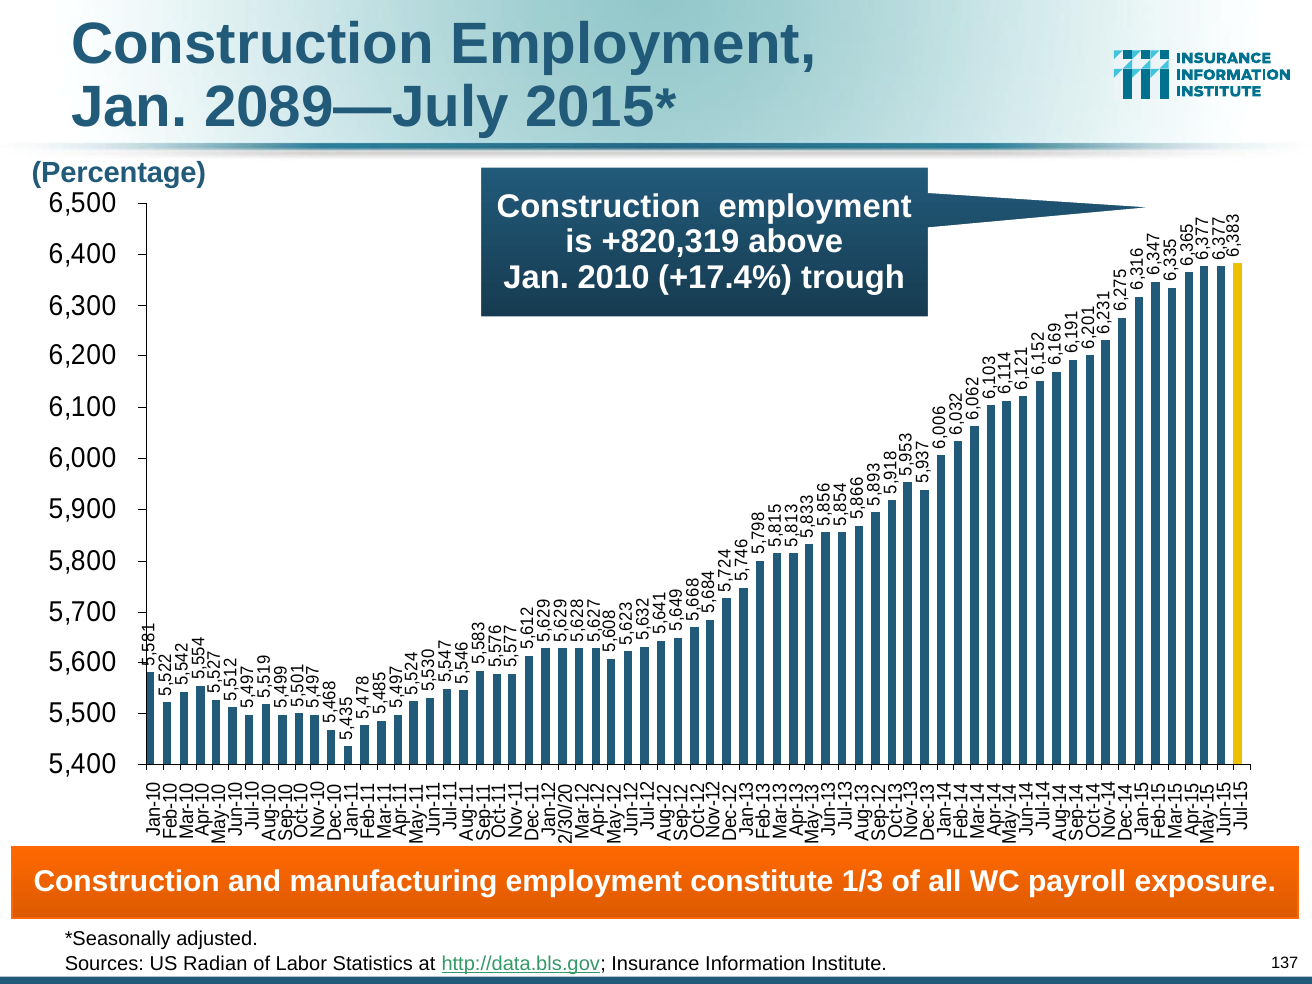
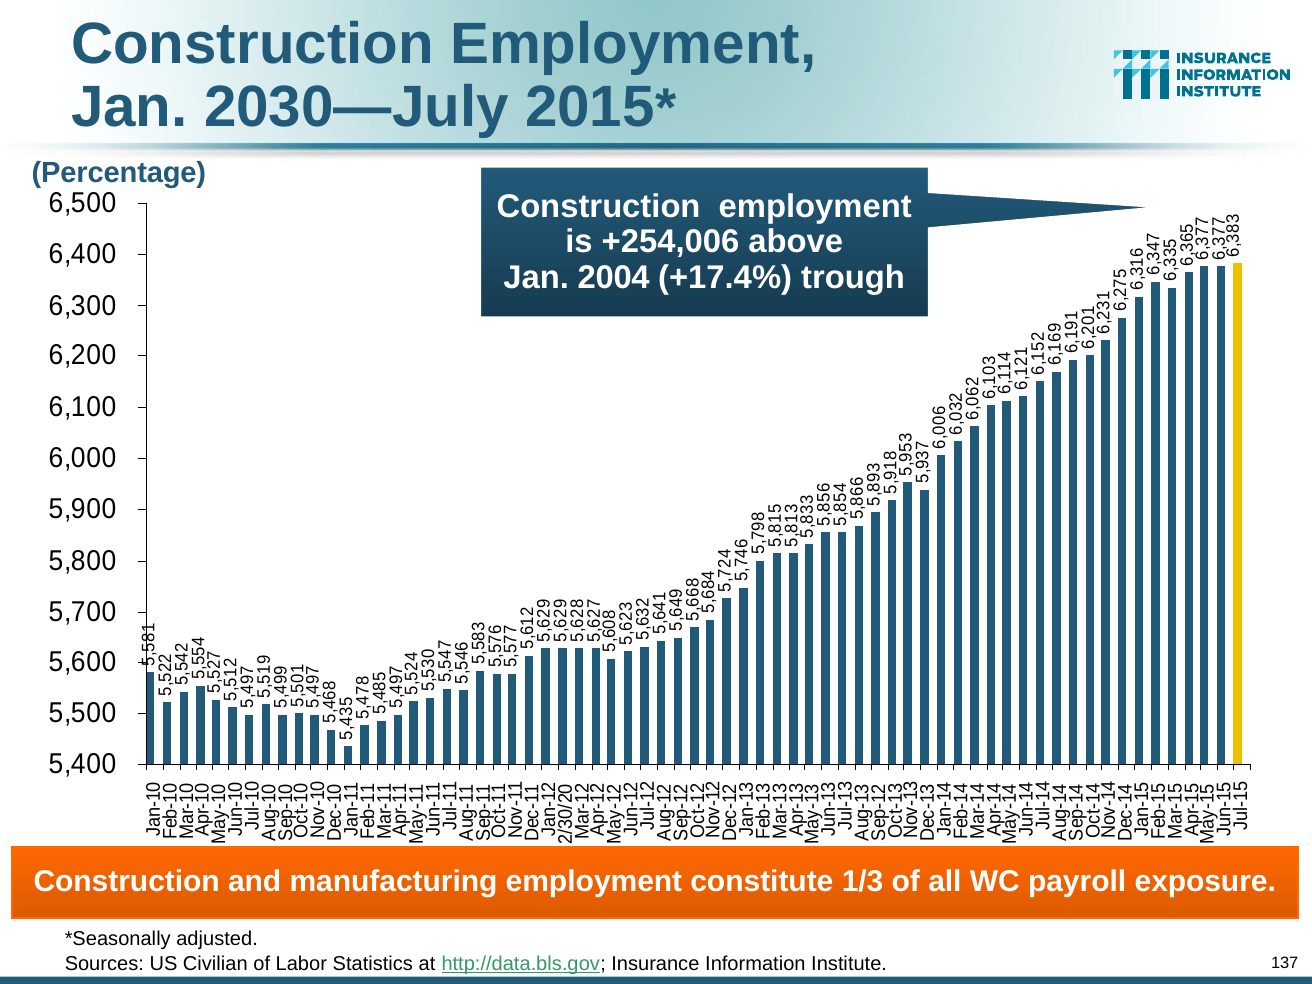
2089—July: 2089—July -> 2030—July
+820,319: +820,319 -> +254,006
2010: 2010 -> 2004
Radian: Radian -> Civilian
